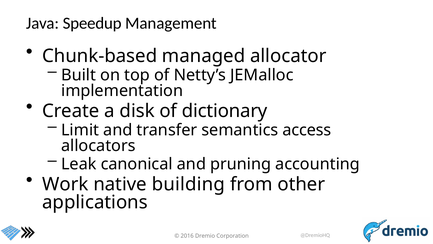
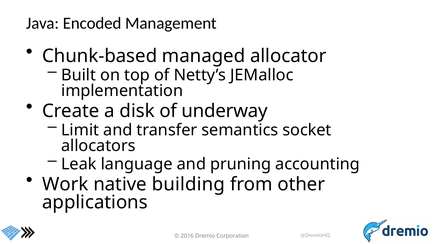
Speedup: Speedup -> Encoded
dictionary: dictionary -> underway
access: access -> socket
canonical: canonical -> language
